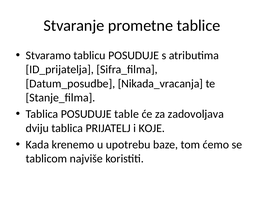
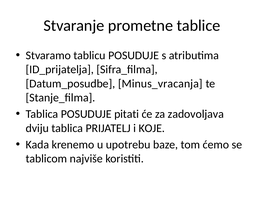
Nikada_vracanja: Nikada_vracanja -> Minus_vracanja
table: table -> pitati
